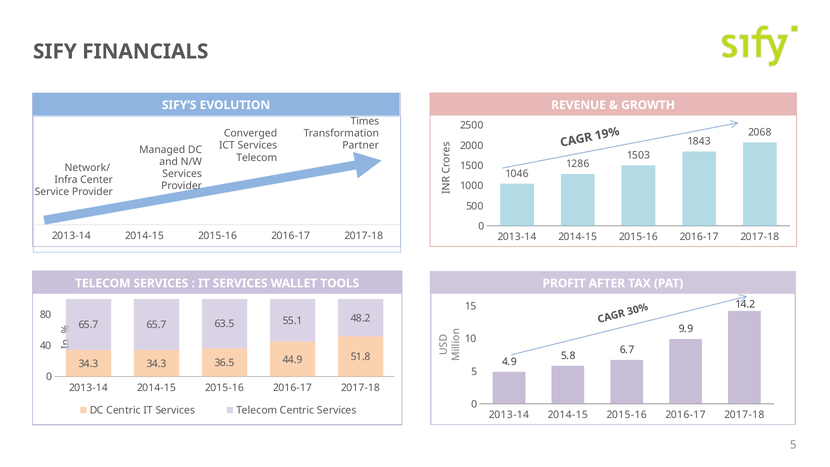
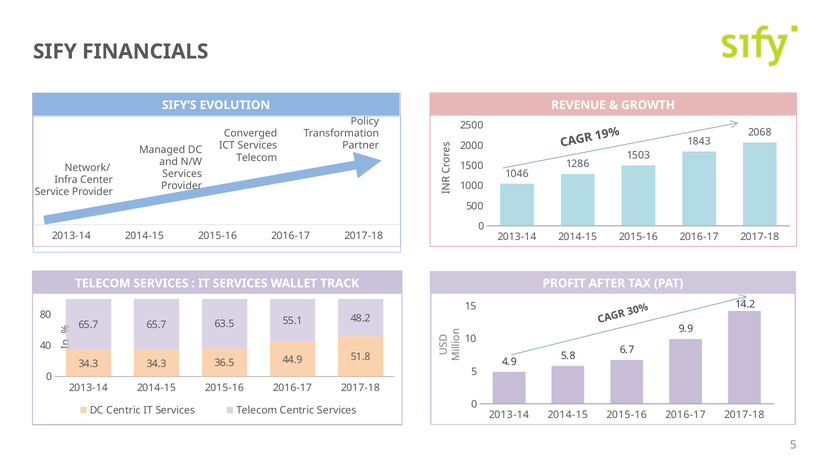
Times: Times -> Policy
TOOLS: TOOLS -> TRACK
